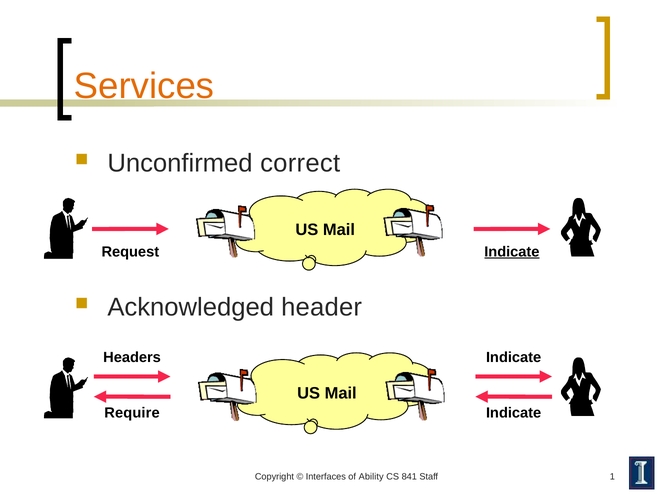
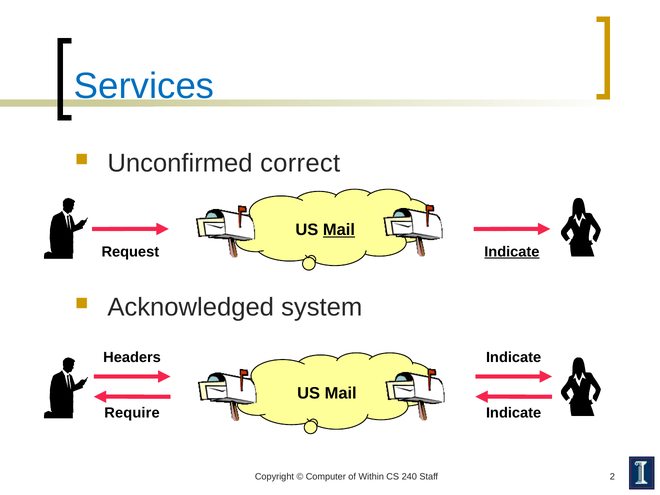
Services colour: orange -> blue
Mail at (339, 230) underline: none -> present
header: header -> system
Interfaces: Interfaces -> Computer
Ability: Ability -> Within
841: 841 -> 240
1: 1 -> 2
